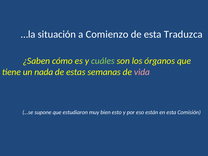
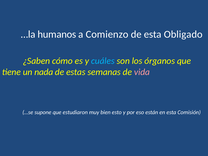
situación: situación -> humanos
Traduzca: Traduzca -> Obligado
cuáles colour: light green -> light blue
